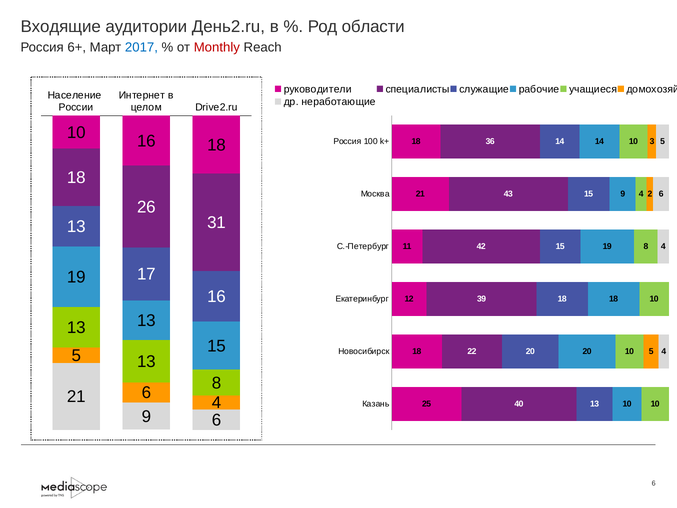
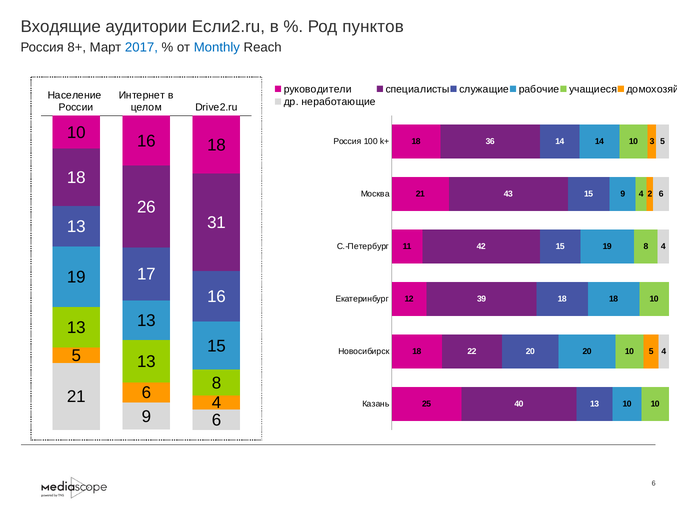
День2.ru: День2.ru -> Если2.ru
области: области -> пунктов
6+: 6+ -> 8+
Monthly colour: red -> blue
